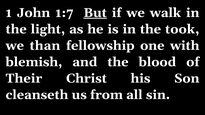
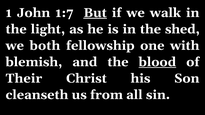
took: took -> shed
than: than -> both
blood underline: none -> present
